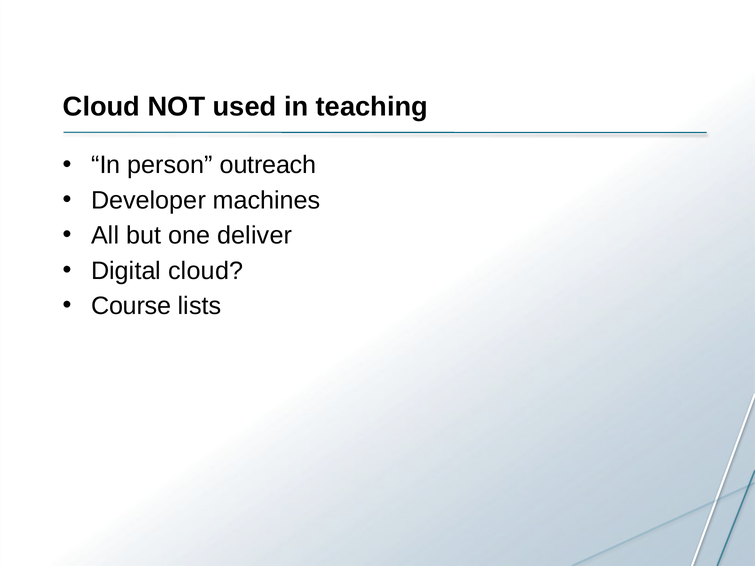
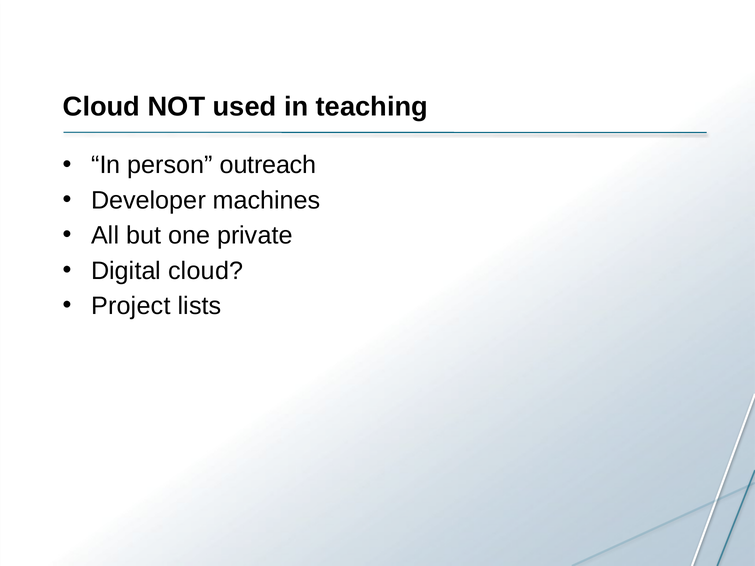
deliver: deliver -> private
Course: Course -> Project
